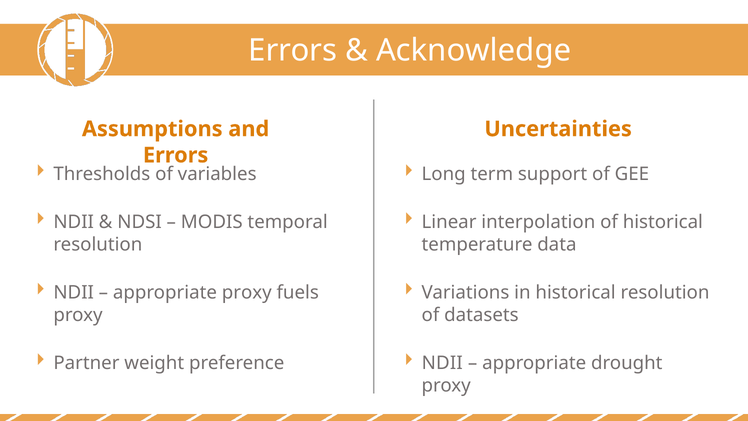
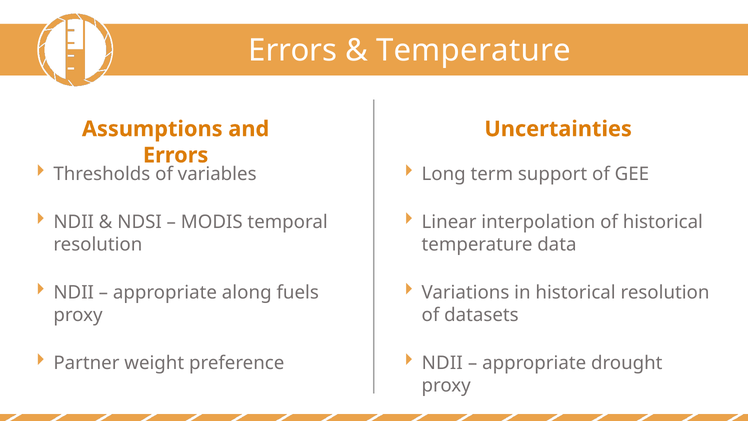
Acknowledge at (474, 50): Acknowledge -> Temperature
appropriate proxy: proxy -> along
